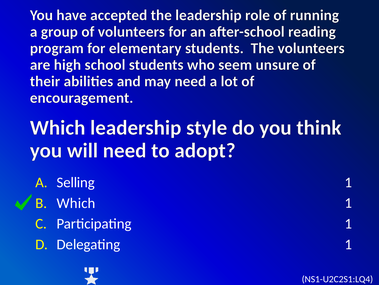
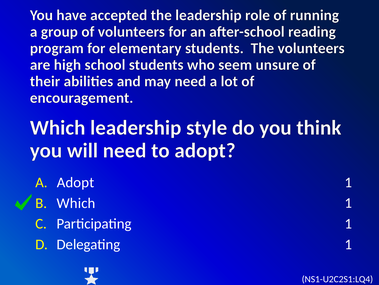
A Selling: Selling -> Adopt
